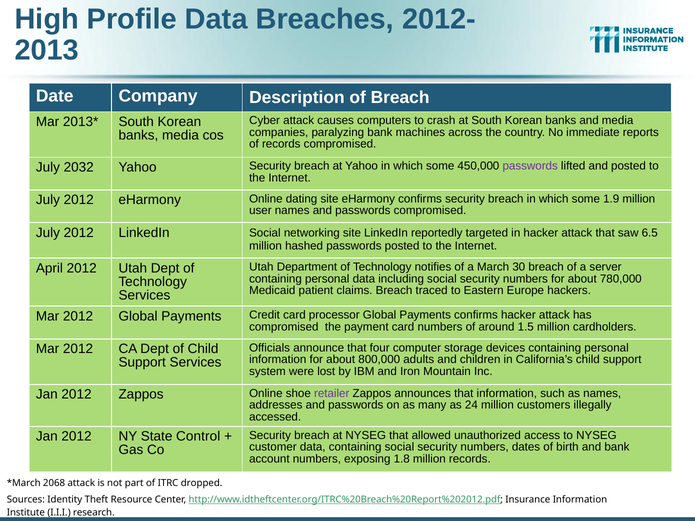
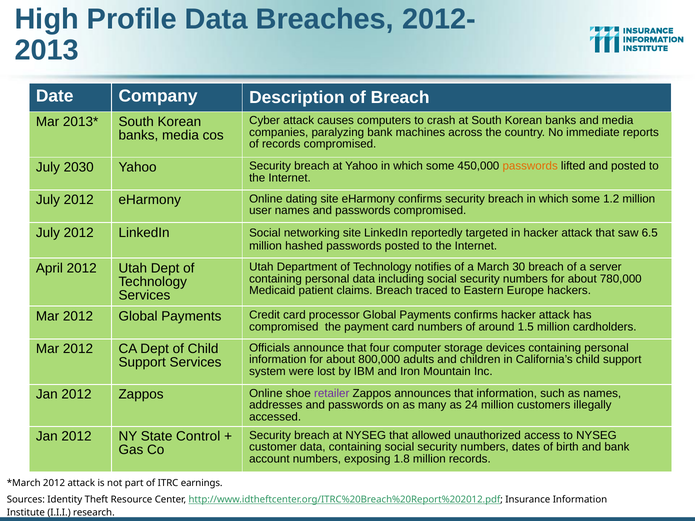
2032: 2032 -> 2030
passwords at (530, 166) colour: purple -> orange
1.9: 1.9 -> 1.2
2068 at (54, 483): 2068 -> 2012
dropped: dropped -> earnings
